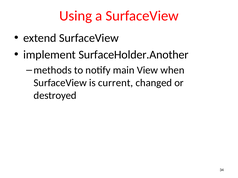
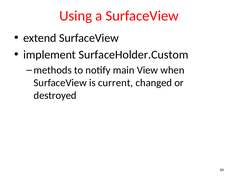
SurfaceHolder.Another: SurfaceHolder.Another -> SurfaceHolder.Custom
